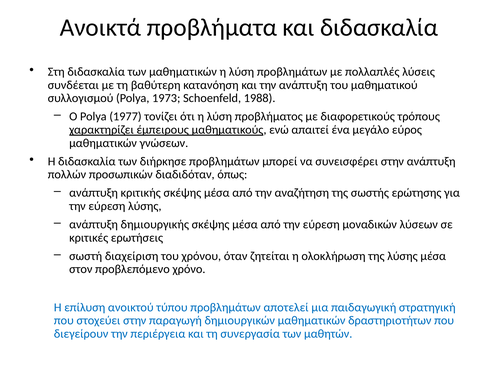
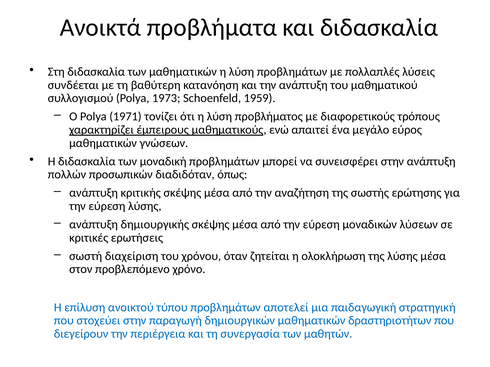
1988: 1988 -> 1959
1977: 1977 -> 1971
διήρκησε: διήρκησε -> μοναδική
